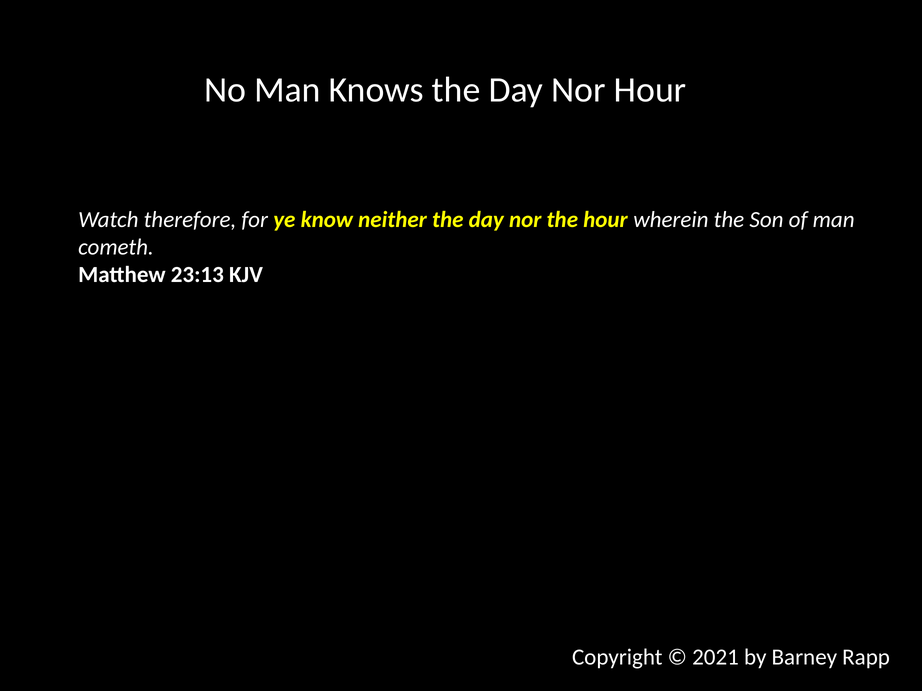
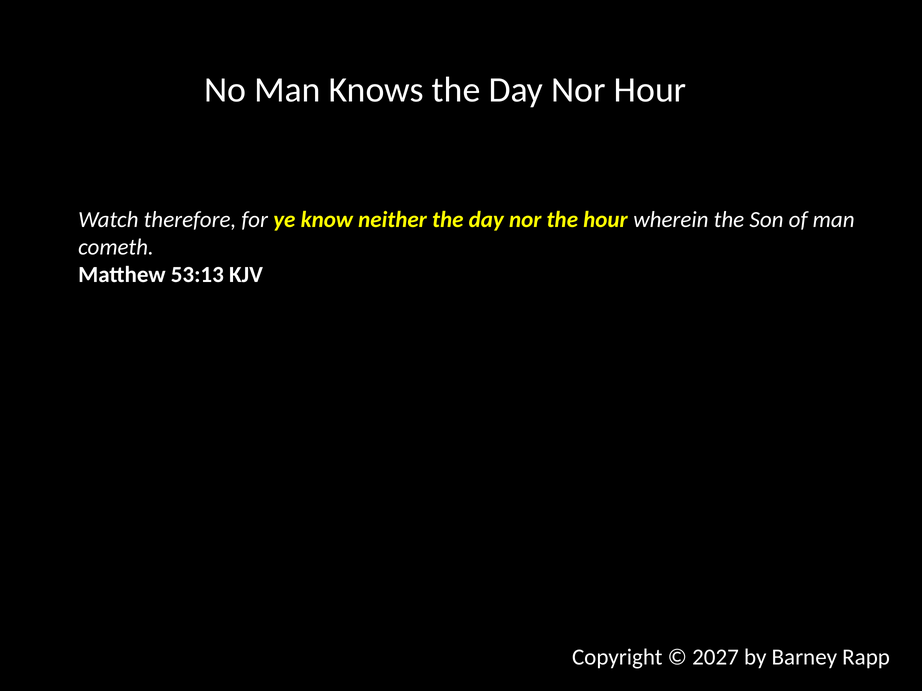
23:13: 23:13 -> 53:13
2021: 2021 -> 2027
